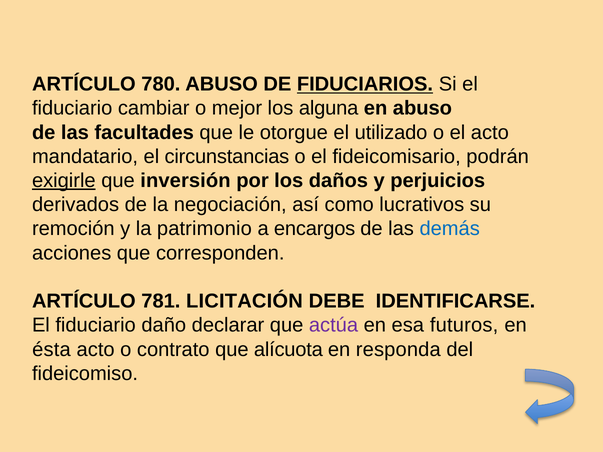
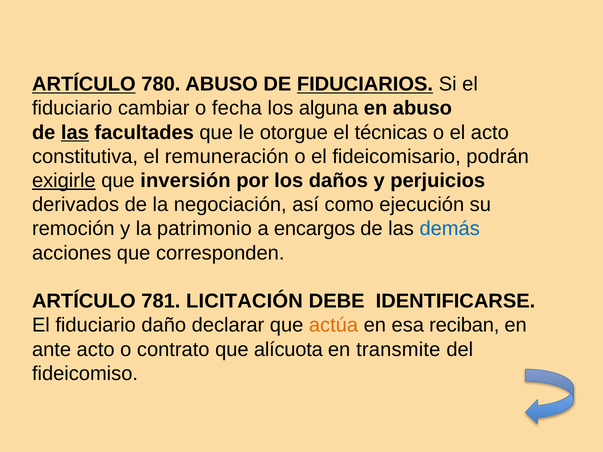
ARTÍCULO at (84, 84) underline: none -> present
mejor: mejor -> fecha
las at (75, 133) underline: none -> present
utilizado: utilizado -> técnicas
mandatario: mandatario -> constitutiva
circunstancias: circunstancias -> remuneración
lucrativos: lucrativos -> ejecución
actúa colour: purple -> orange
futuros: futuros -> reciban
ésta: ésta -> ante
responda: responda -> transmite
